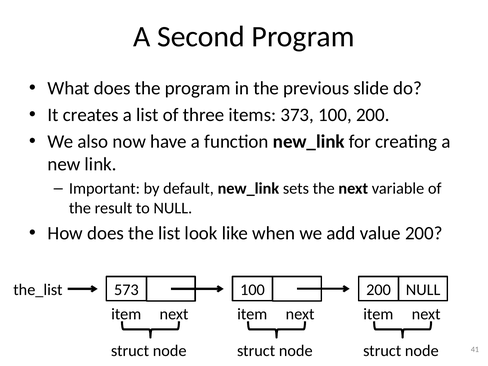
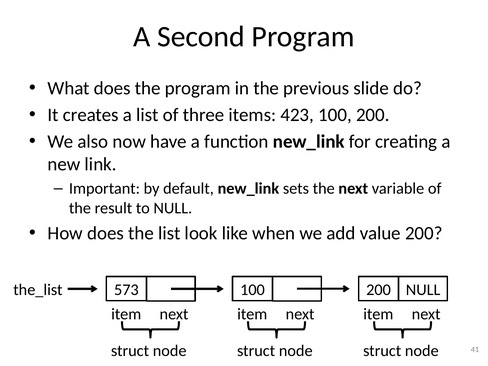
373: 373 -> 423
